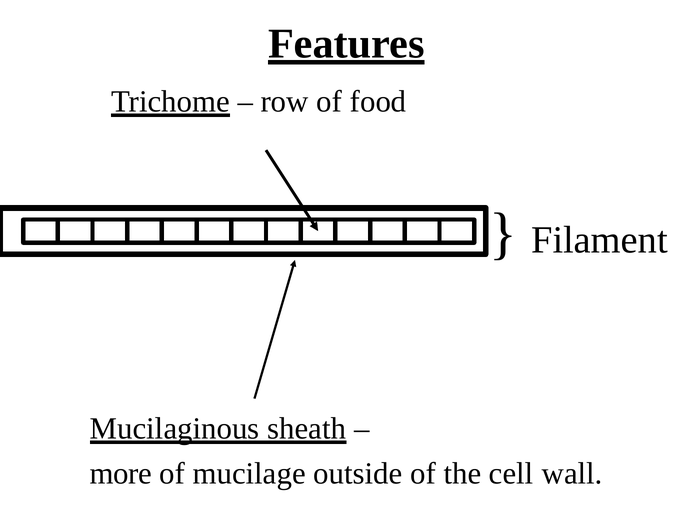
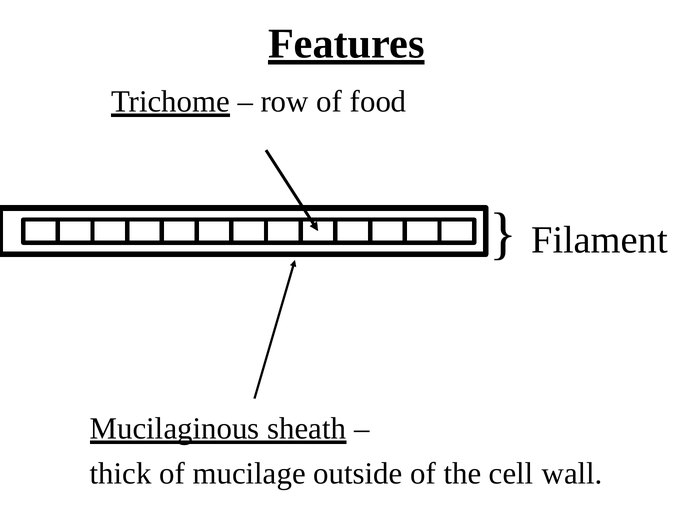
more: more -> thick
